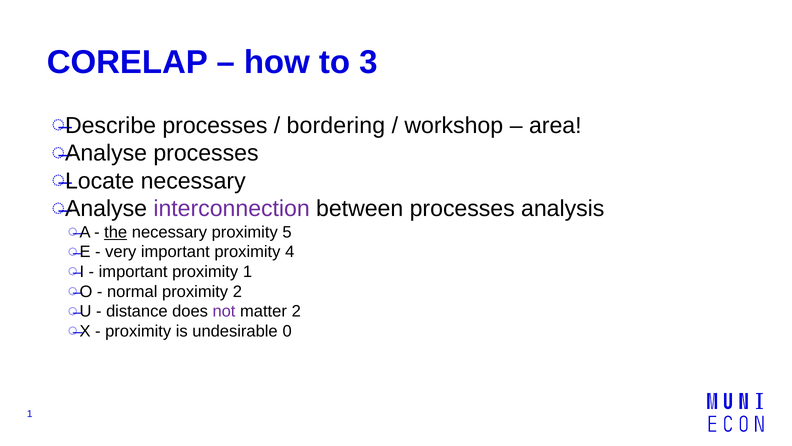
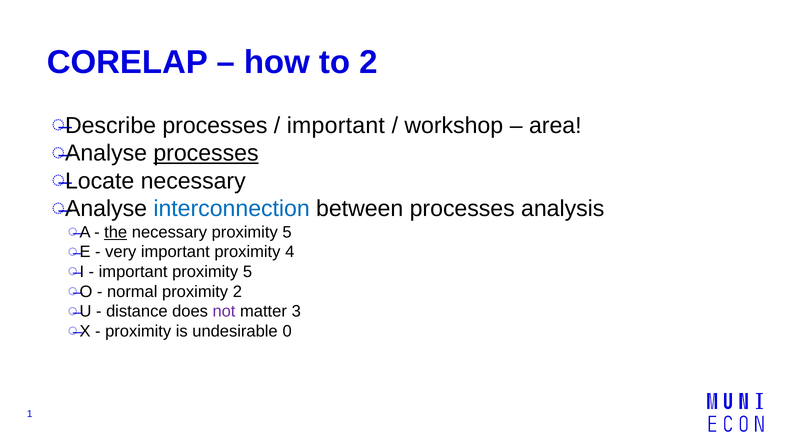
to 3: 3 -> 2
bordering at (336, 125): bordering -> important
processes at (206, 153) underline: none -> present
interconnection colour: purple -> blue
important proximity 1: 1 -> 5
matter 2: 2 -> 3
